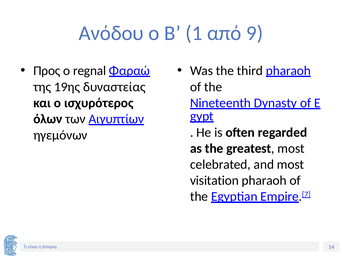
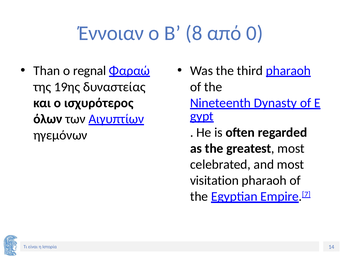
Ανόδου: Ανόδου -> Έννοιαν
1: 1 -> 8
9: 9 -> 0
Προς: Προς -> Than
